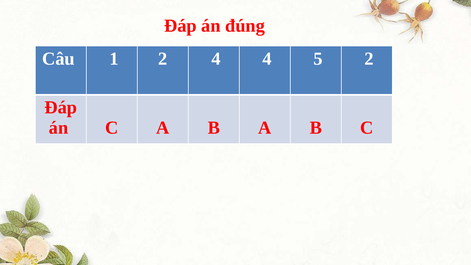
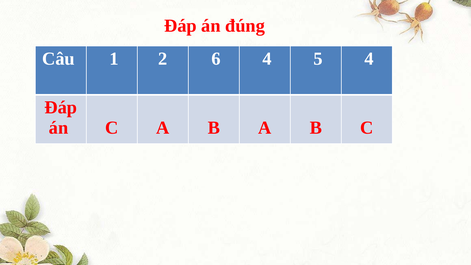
2 4: 4 -> 6
5 2: 2 -> 4
